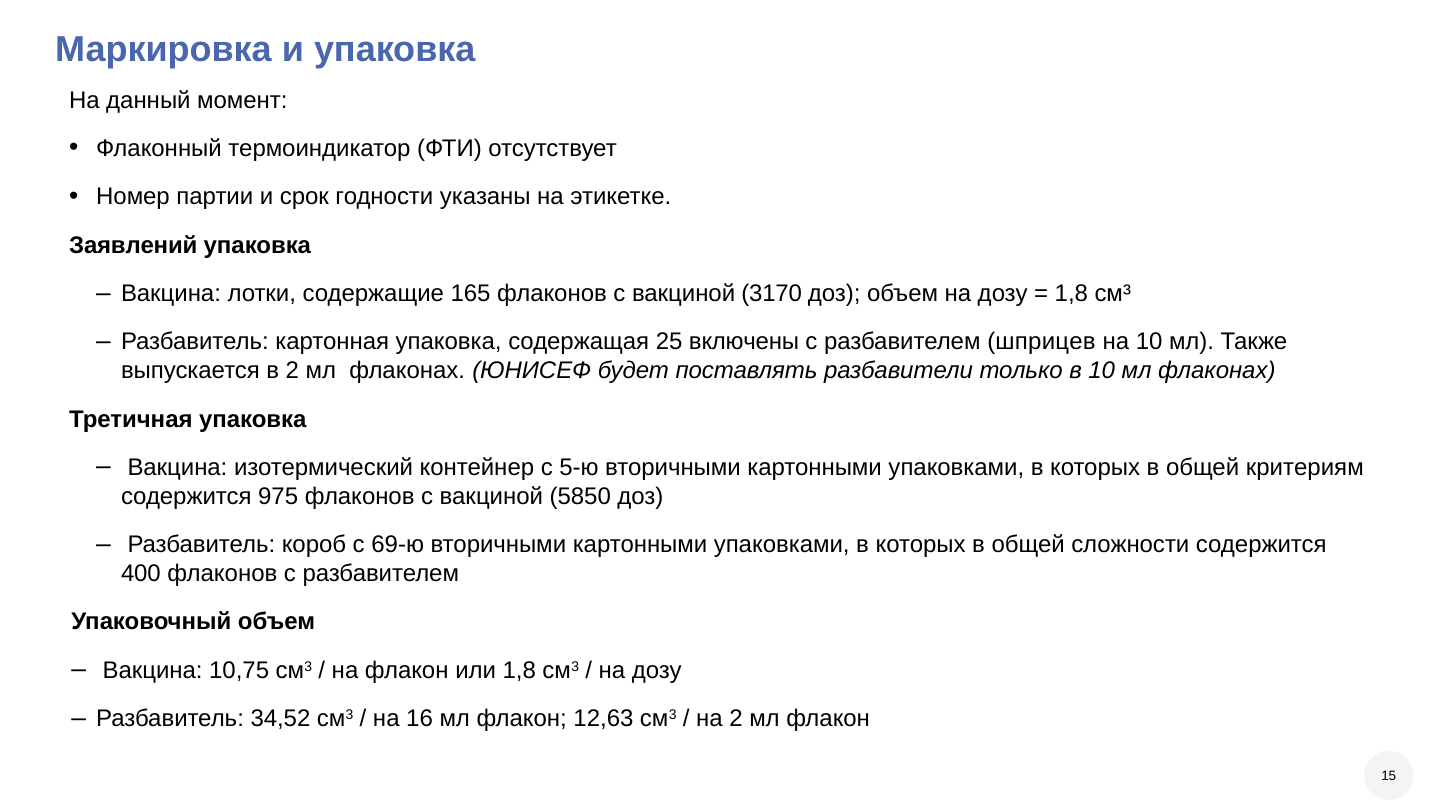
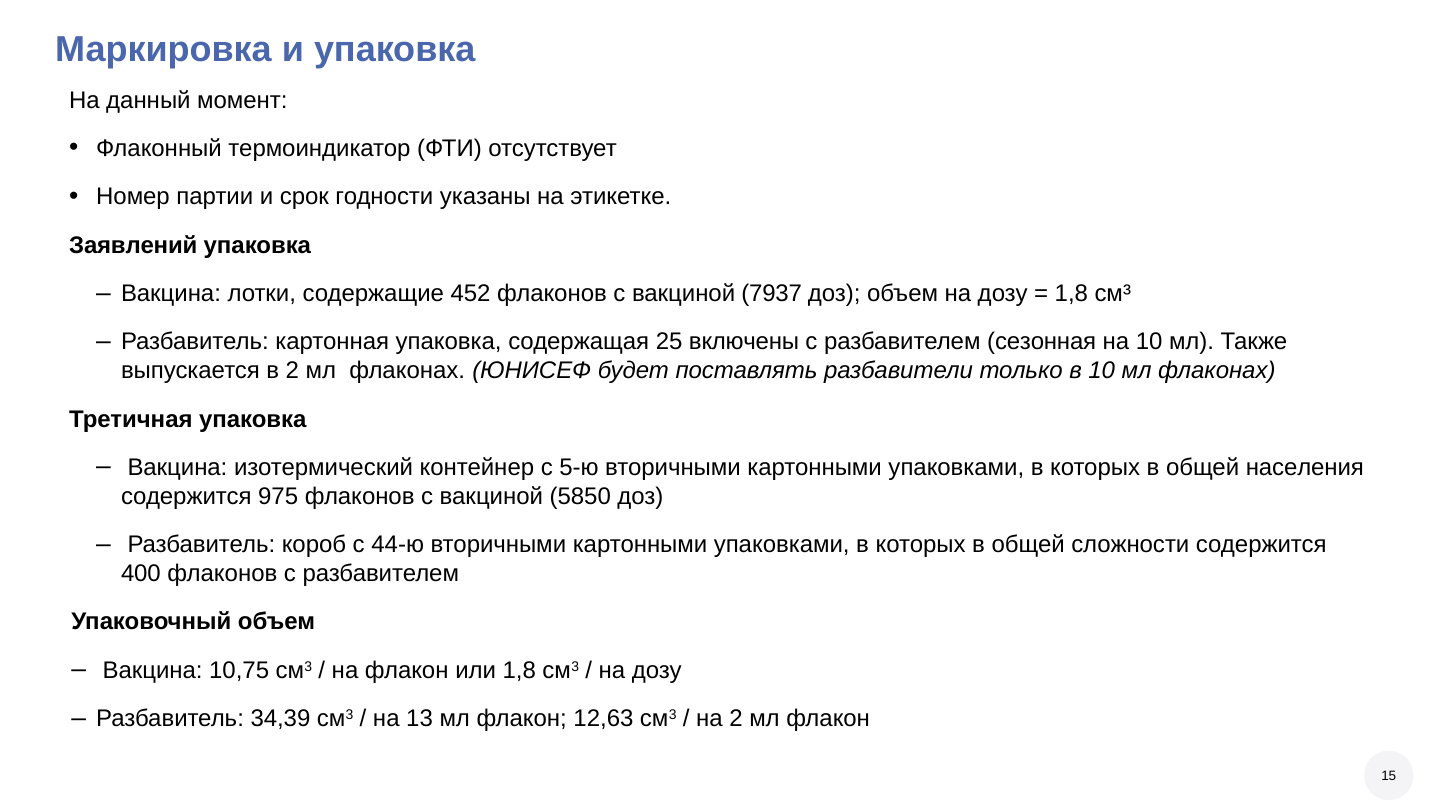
165: 165 -> 452
3170: 3170 -> 7937
шприцев: шприцев -> сезонная
критериям: критериям -> населения
69-ю: 69-ю -> 44-ю
34,52: 34,52 -> 34,39
16: 16 -> 13
